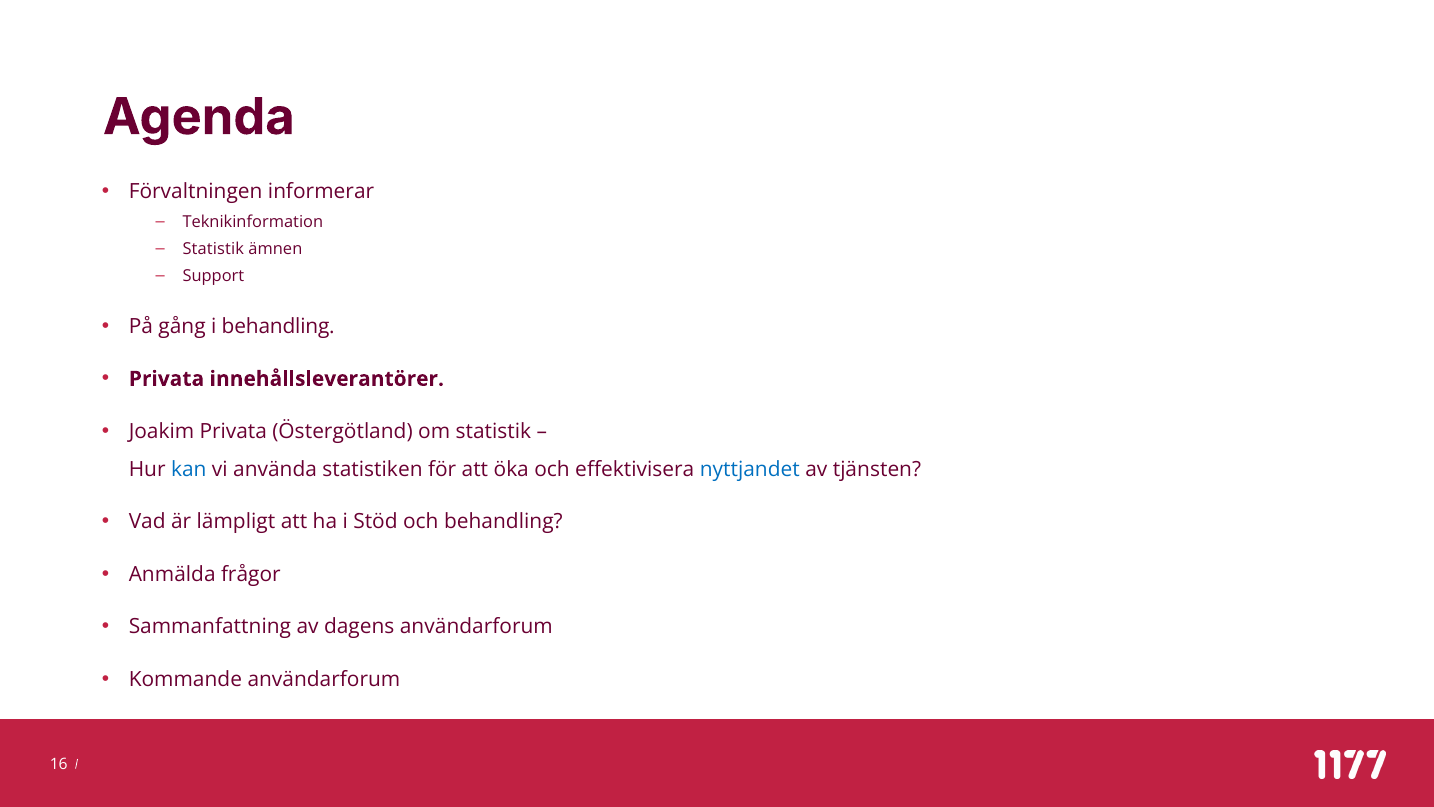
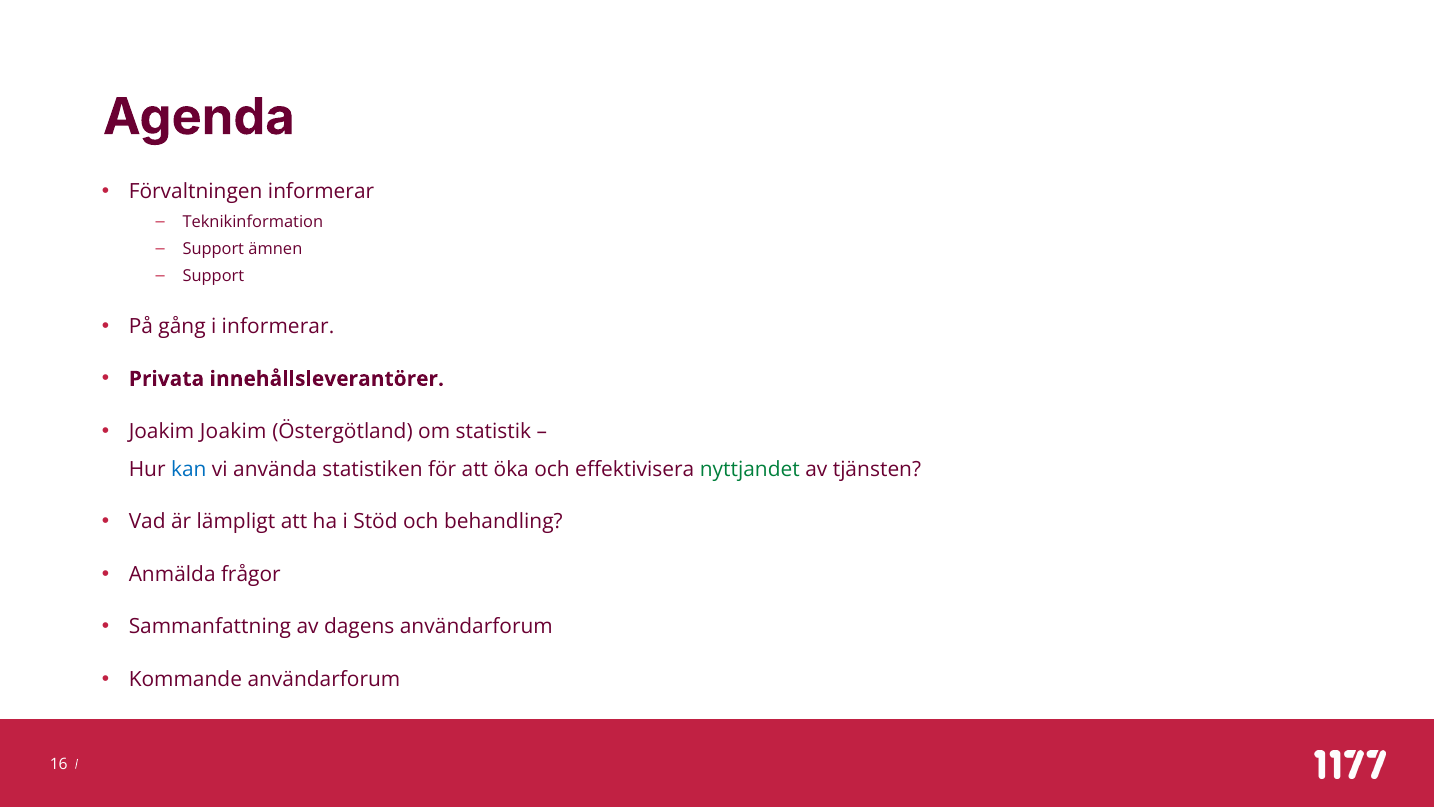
Statistik at (213, 249): Statistik -> Support
i behandling: behandling -> informerar
Joakim Privata: Privata -> Joakim
nyttjandet colour: blue -> green
